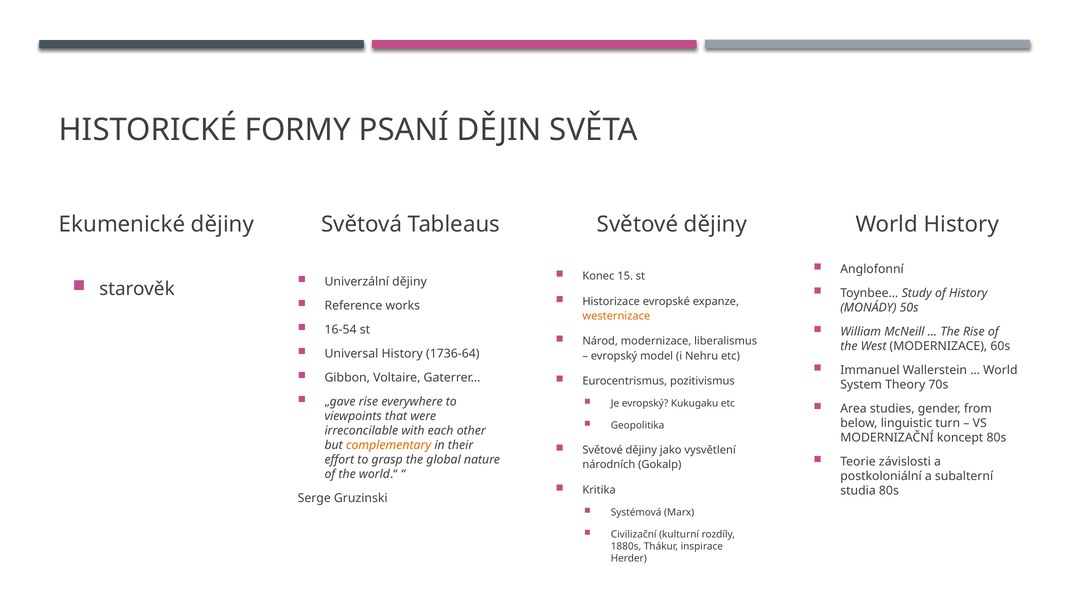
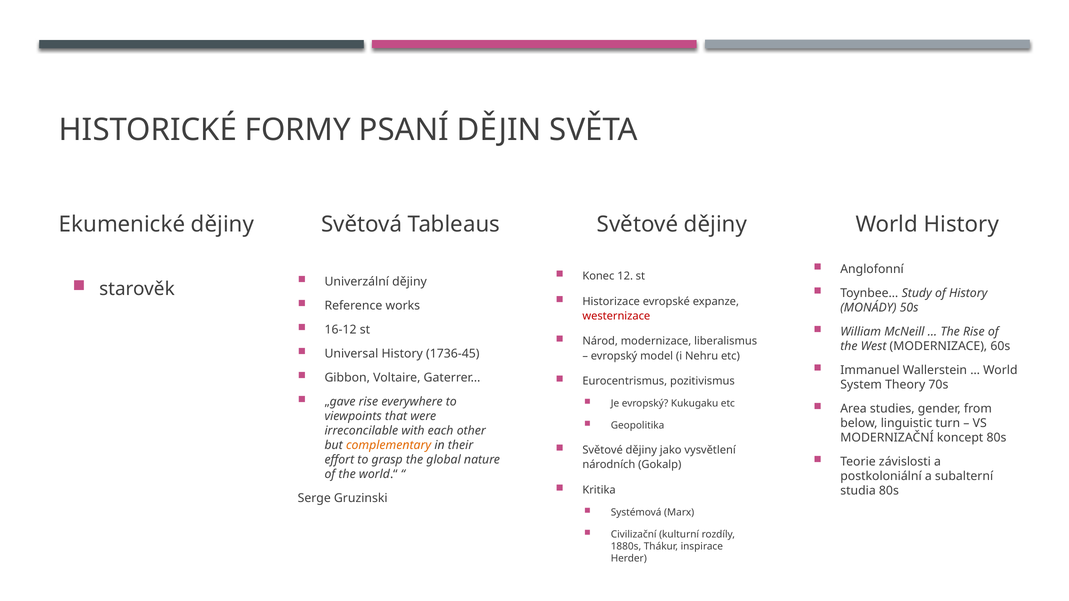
15: 15 -> 12
westernizace colour: orange -> red
16-54: 16-54 -> 16-12
1736-64: 1736-64 -> 1736-45
